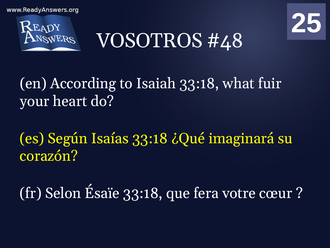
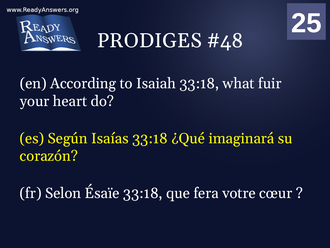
VOSOTROS: VOSOTROS -> PRODIGES
